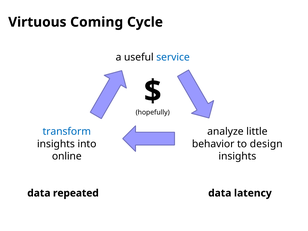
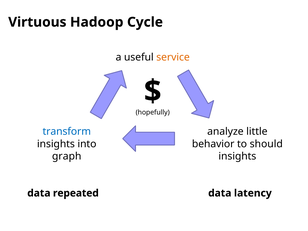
Coming: Coming -> Hadoop
service colour: blue -> orange
design: design -> should
online: online -> graph
